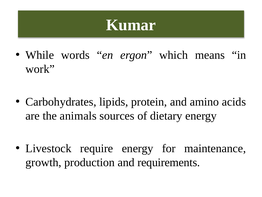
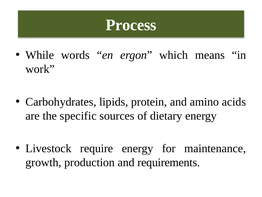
Kumar: Kumar -> Process
animals: animals -> specific
